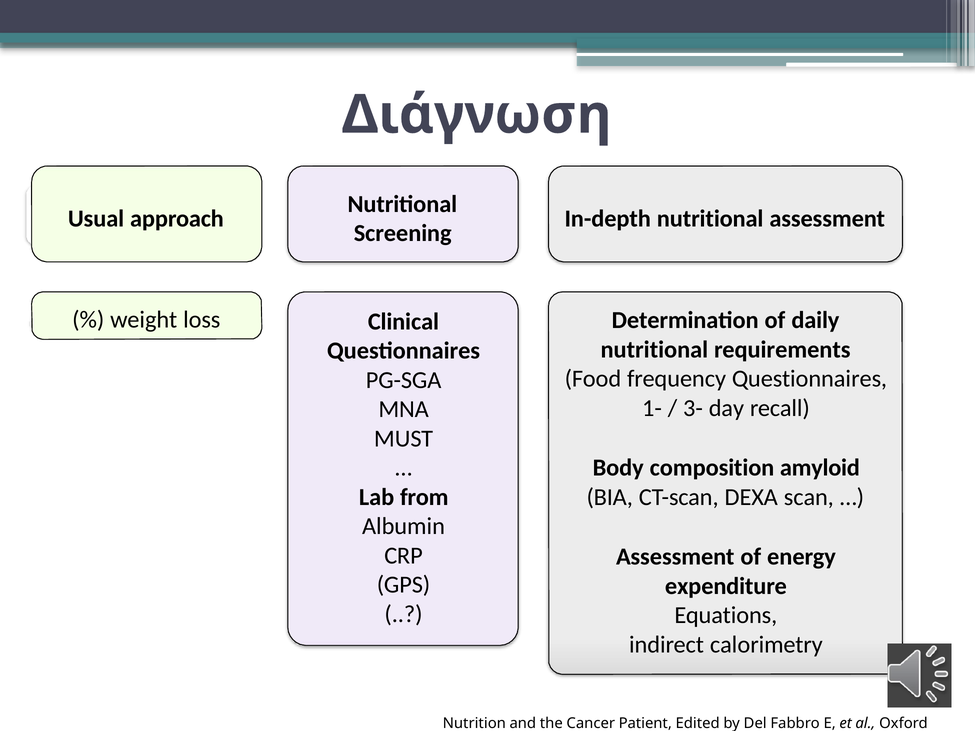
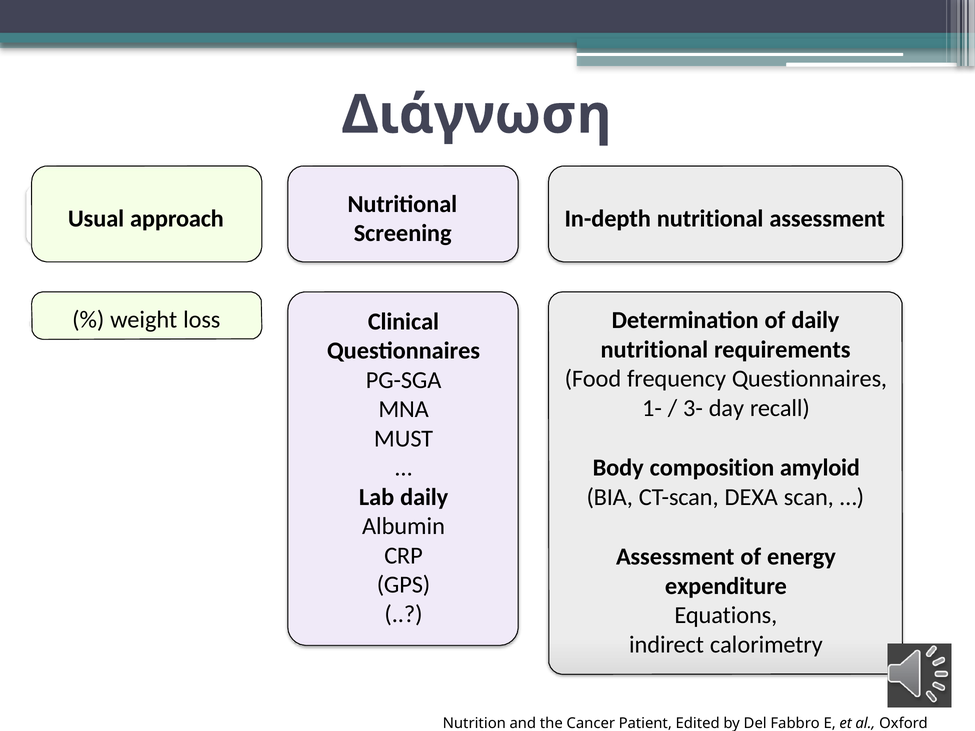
Lab from: from -> daily
